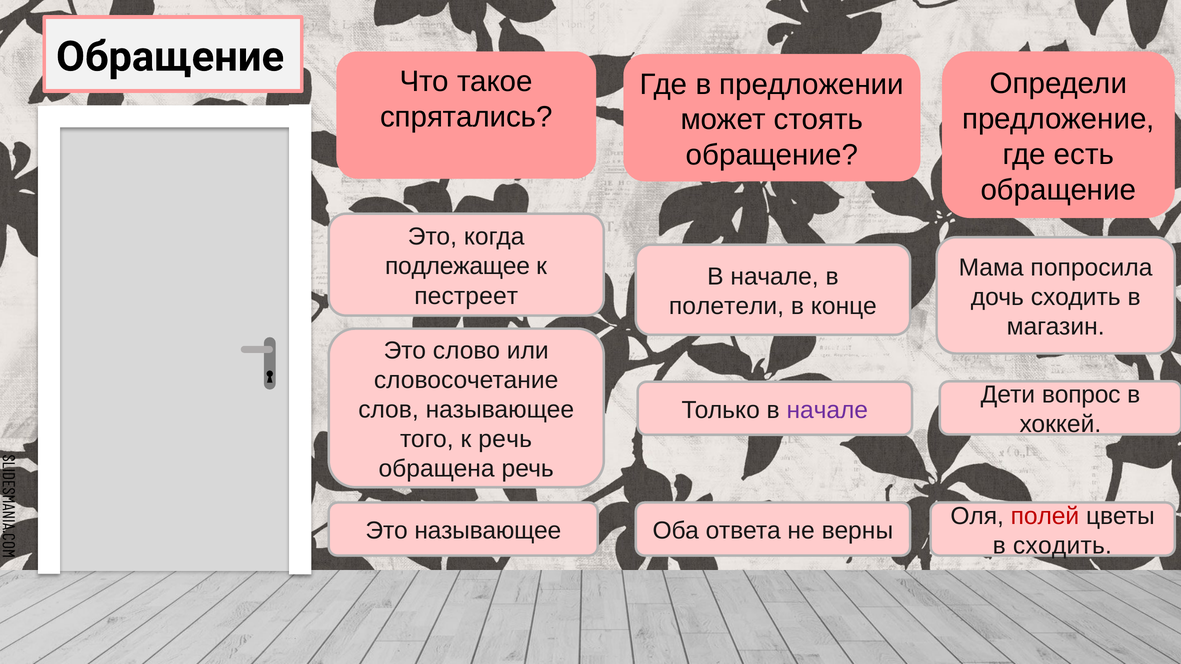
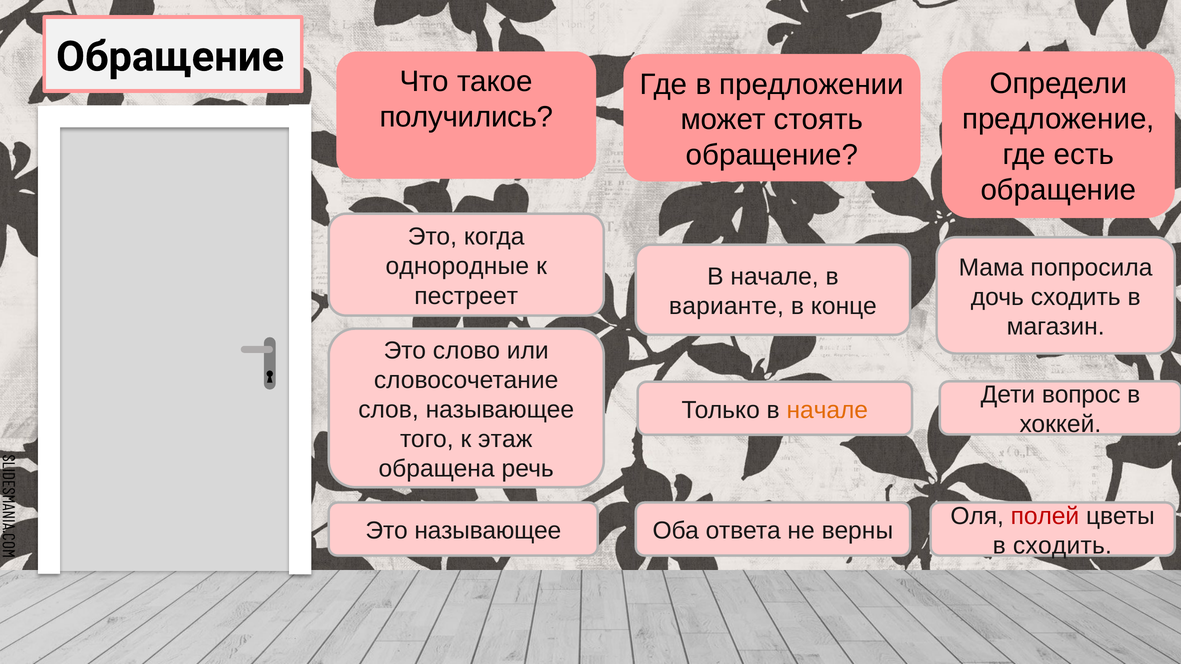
спрятались: спрятались -> получились
подлежащее: подлежащее -> однородные
полетели: полетели -> варианте
начале at (827, 410) colour: purple -> orange
к речь: речь -> этаж
